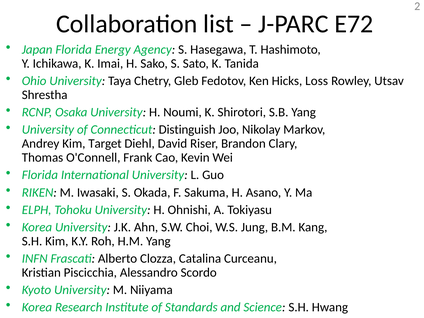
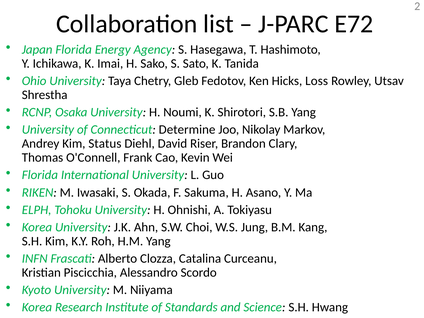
Distinguish: Distinguish -> Determine
Target: Target -> Status
